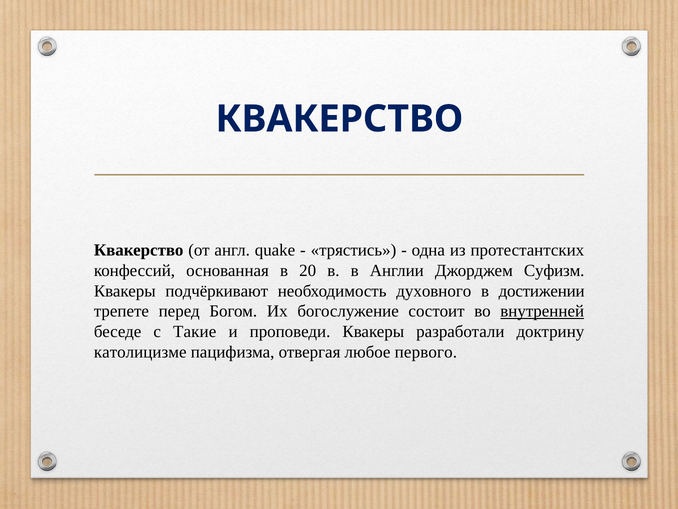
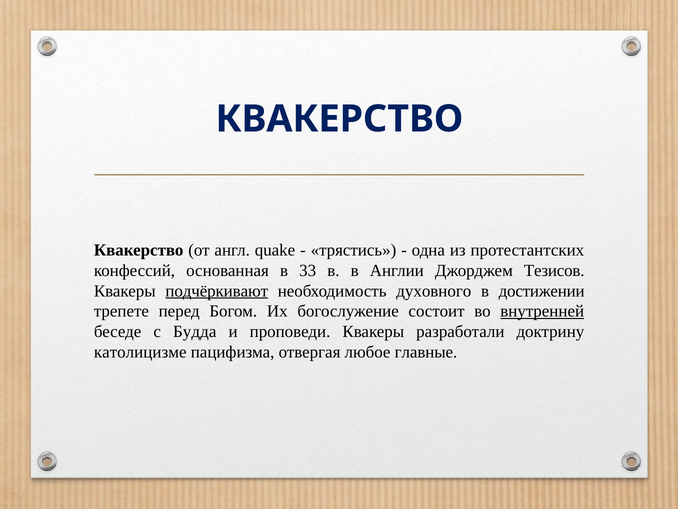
20: 20 -> 33
Суфизм: Суфизм -> Тезисов
подчёркивают underline: none -> present
Такие: Такие -> Будда
первого: первого -> главные
